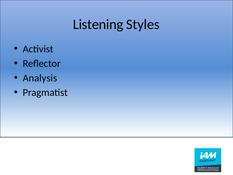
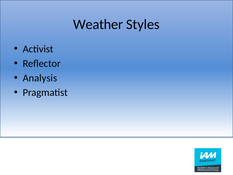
Listening: Listening -> Weather
